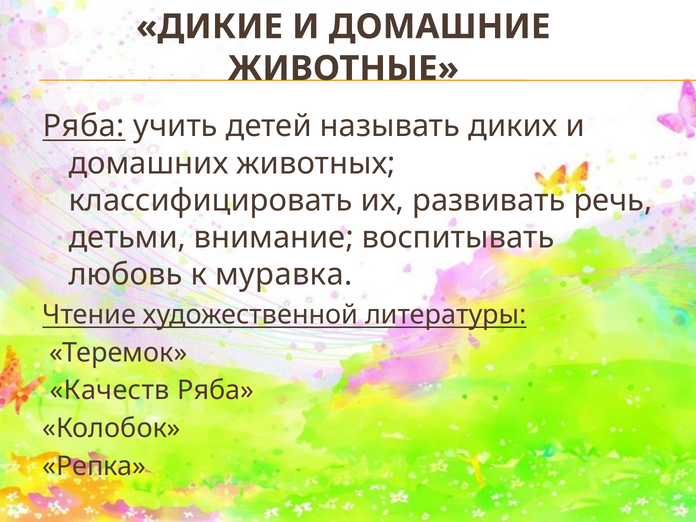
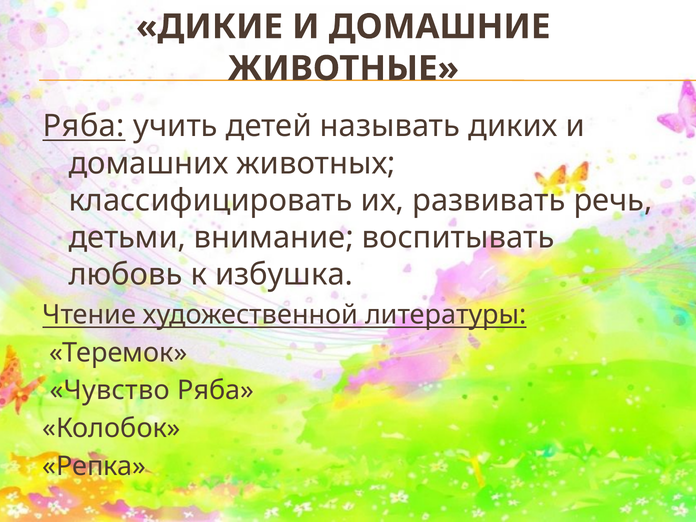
муравка: муравка -> избушка
Качеств: Качеств -> Чувство
